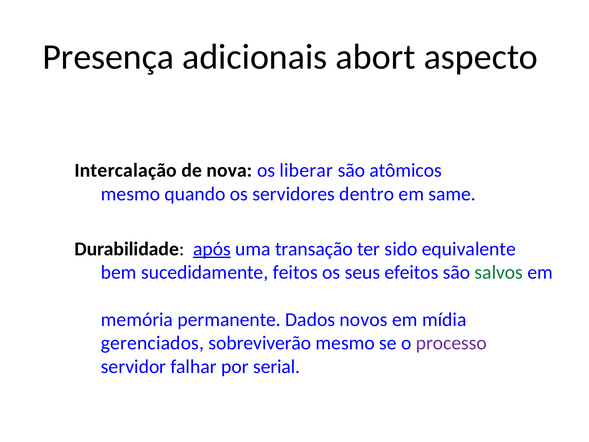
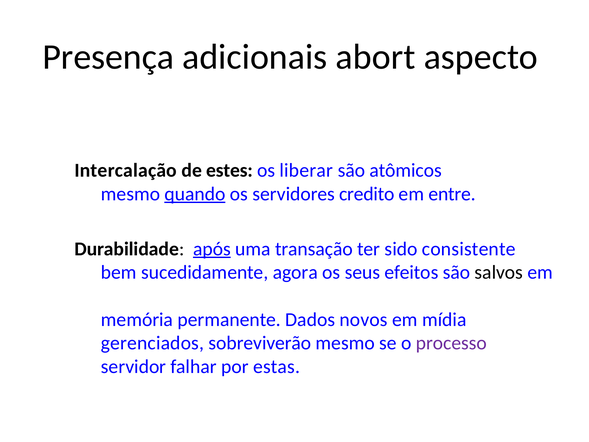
nova: nova -> estes
quando underline: none -> present
dentro: dentro -> credito
same: same -> entre
equivalente: equivalente -> consistente
feitos: feitos -> agora
salvos colour: green -> black
serial: serial -> estas
